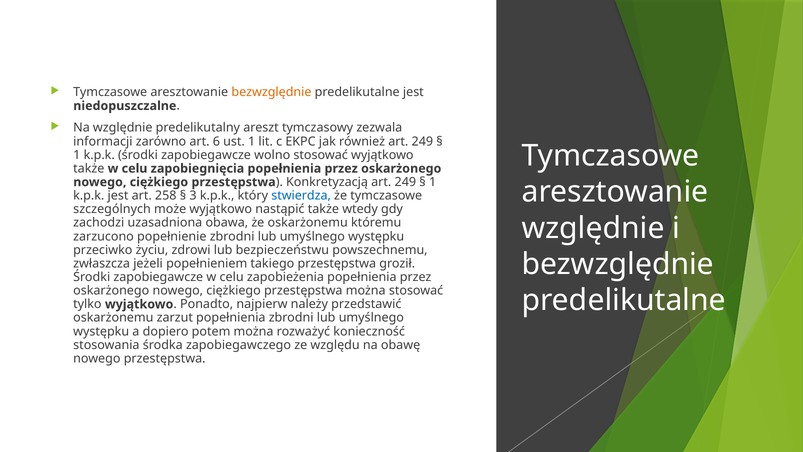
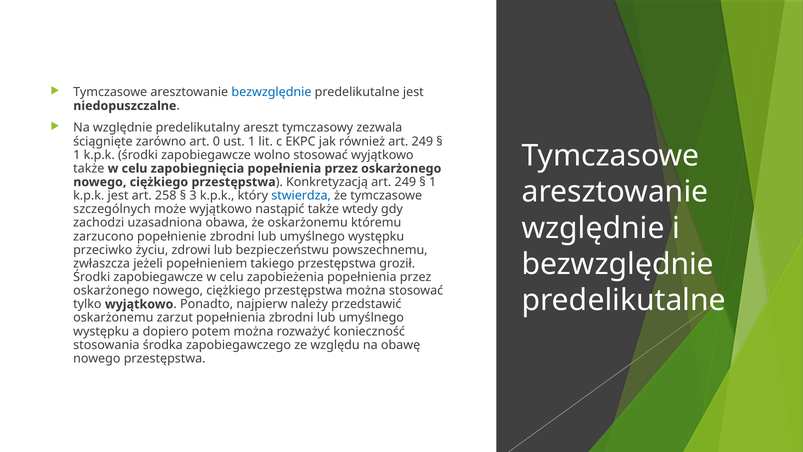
bezwzględnie at (271, 92) colour: orange -> blue
informacji: informacji -> ściągnięte
6: 6 -> 0
